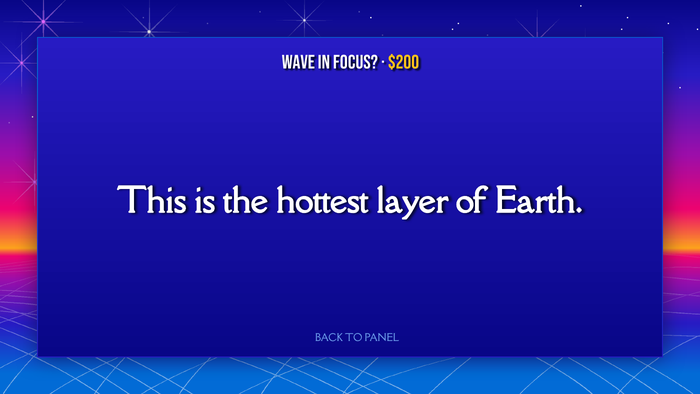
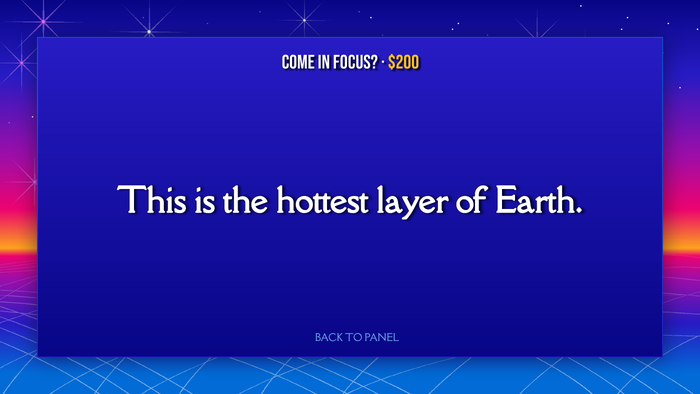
Wave: Wave -> Come
